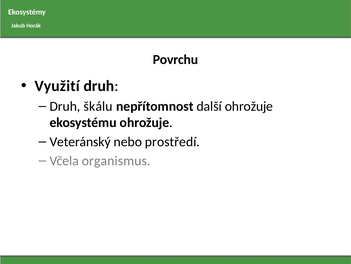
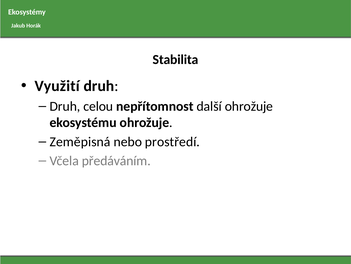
Povrchu: Povrchu -> Stabilita
škálu: škálu -> celou
Veteránský: Veteránský -> Zeměpisná
organismus: organismus -> předáváním
